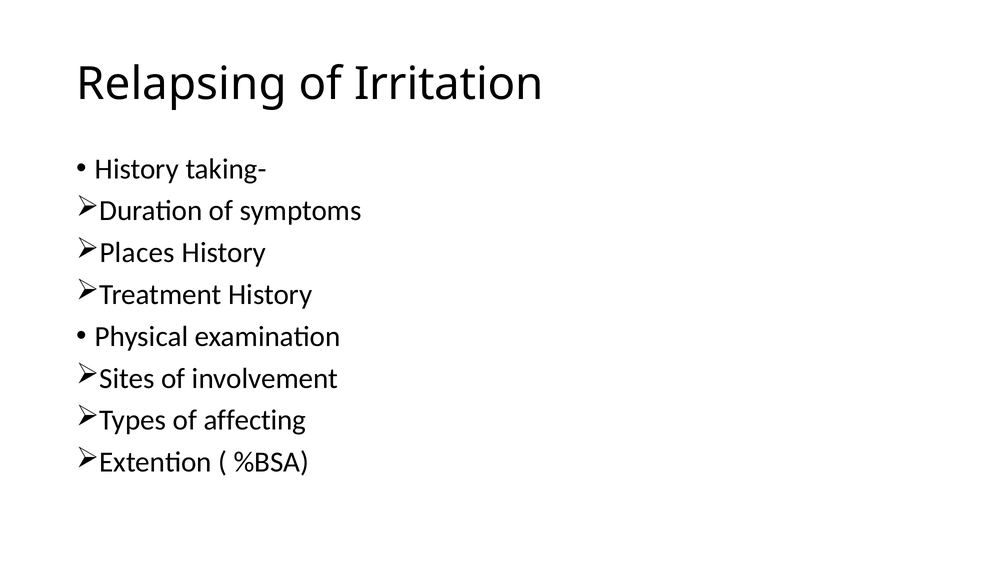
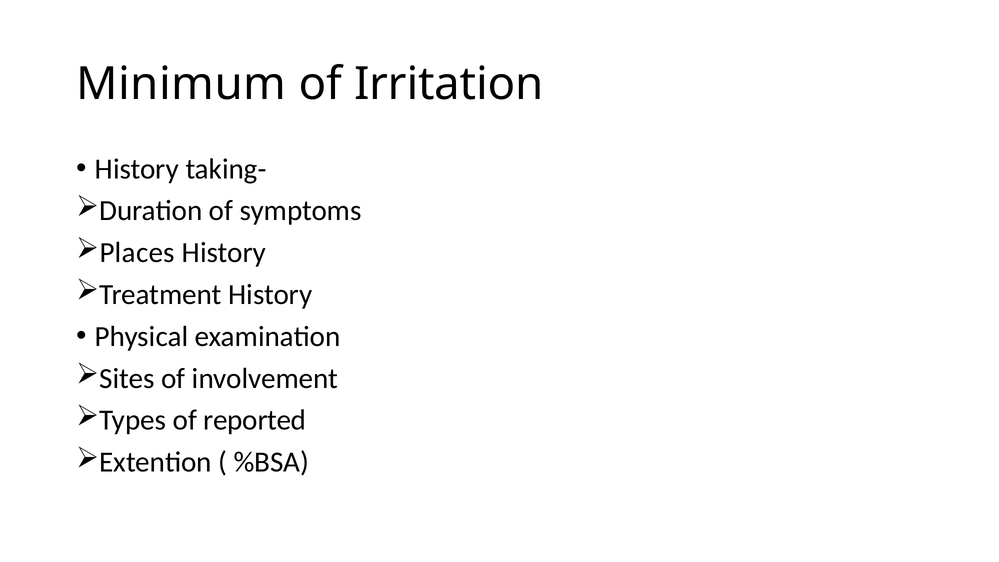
Relapsing: Relapsing -> Minimum
affecting: affecting -> reported
